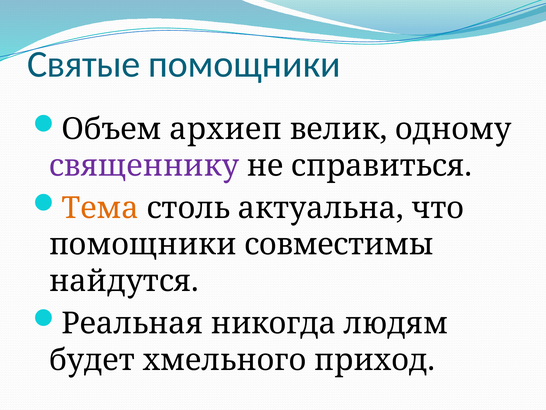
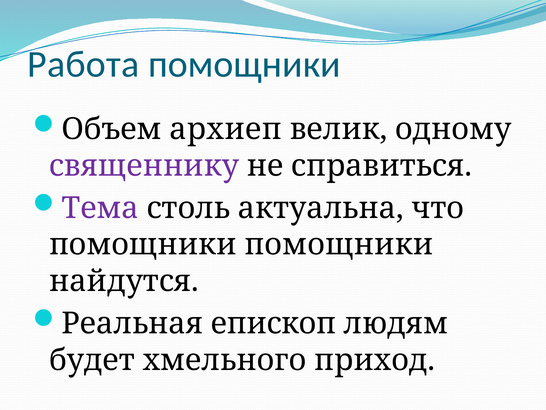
Святые: Святые -> Работа
Тема colour: orange -> purple
помощники совместимы: совместимы -> помощники
никогда: никогда -> епископ
